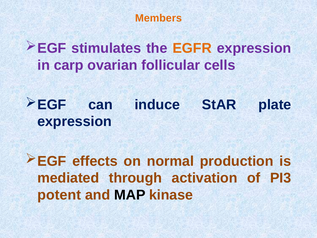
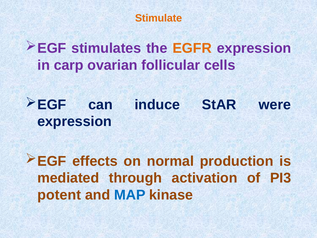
Members: Members -> Stimulate
plate: plate -> were
MAP colour: black -> blue
